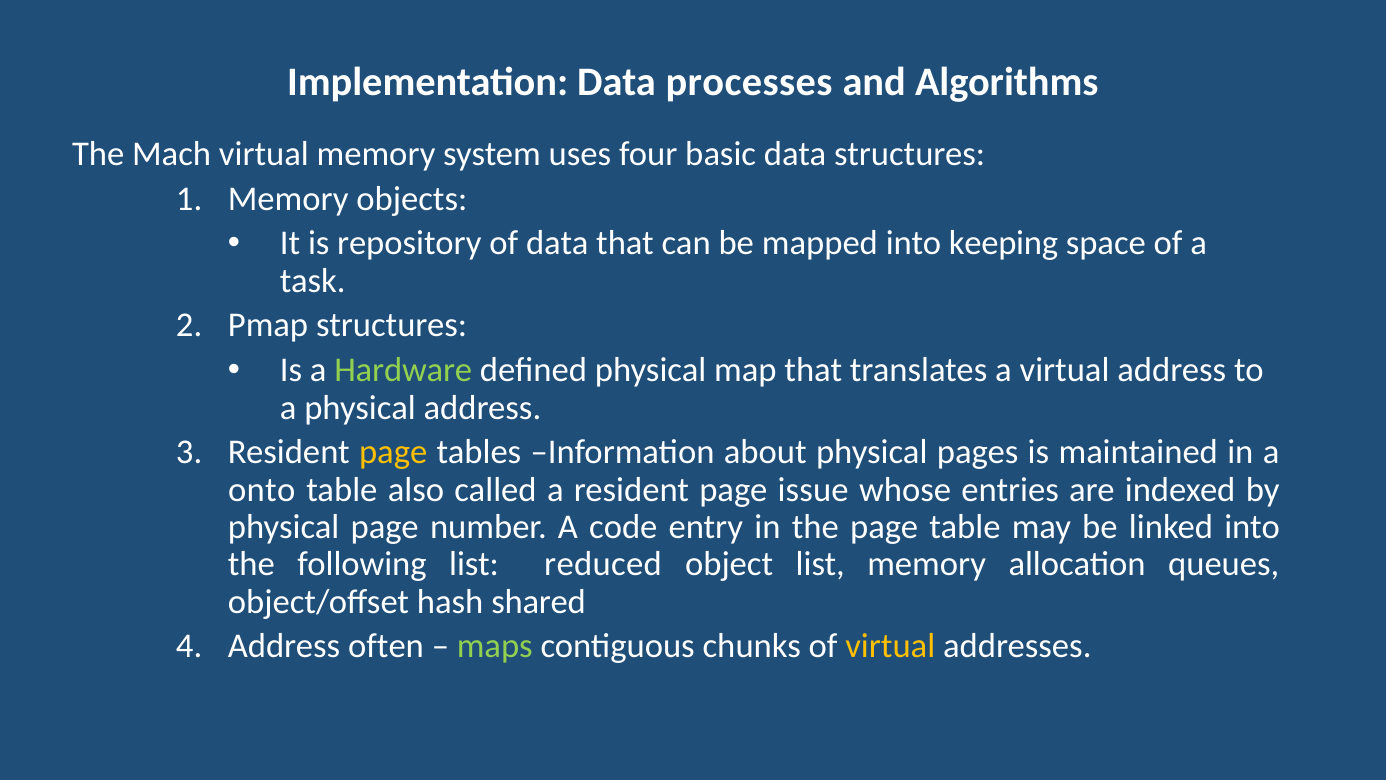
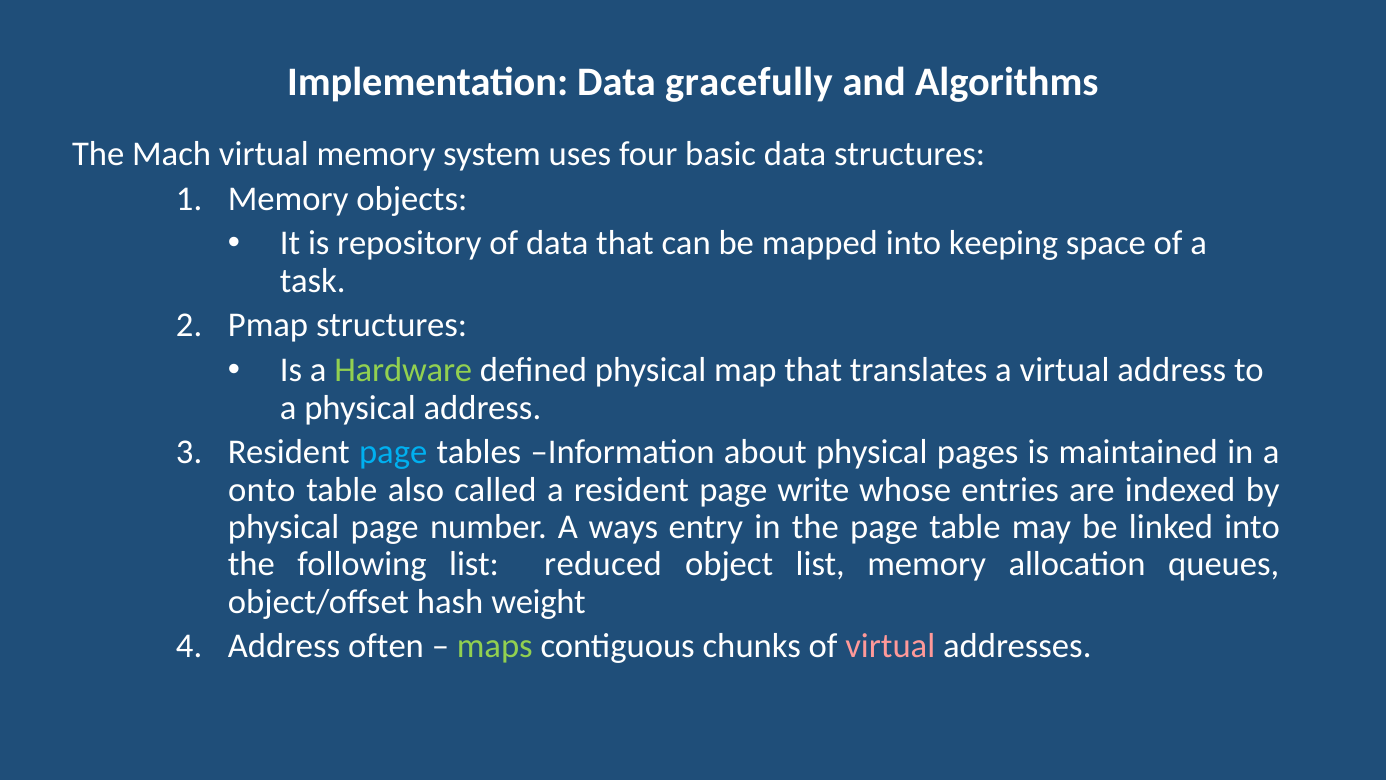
processes: processes -> gracefully
page at (393, 452) colour: yellow -> light blue
issue: issue -> write
code: code -> ways
shared: shared -> weight
virtual at (890, 646) colour: yellow -> pink
